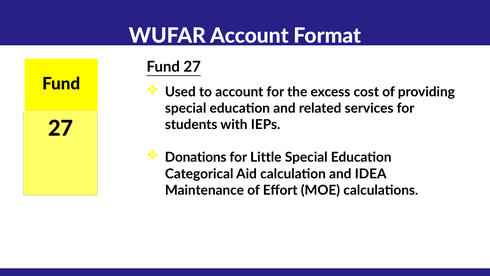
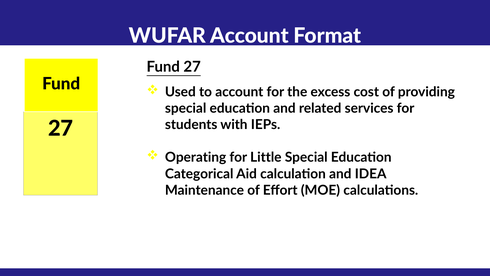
Donations: Donations -> Operating
